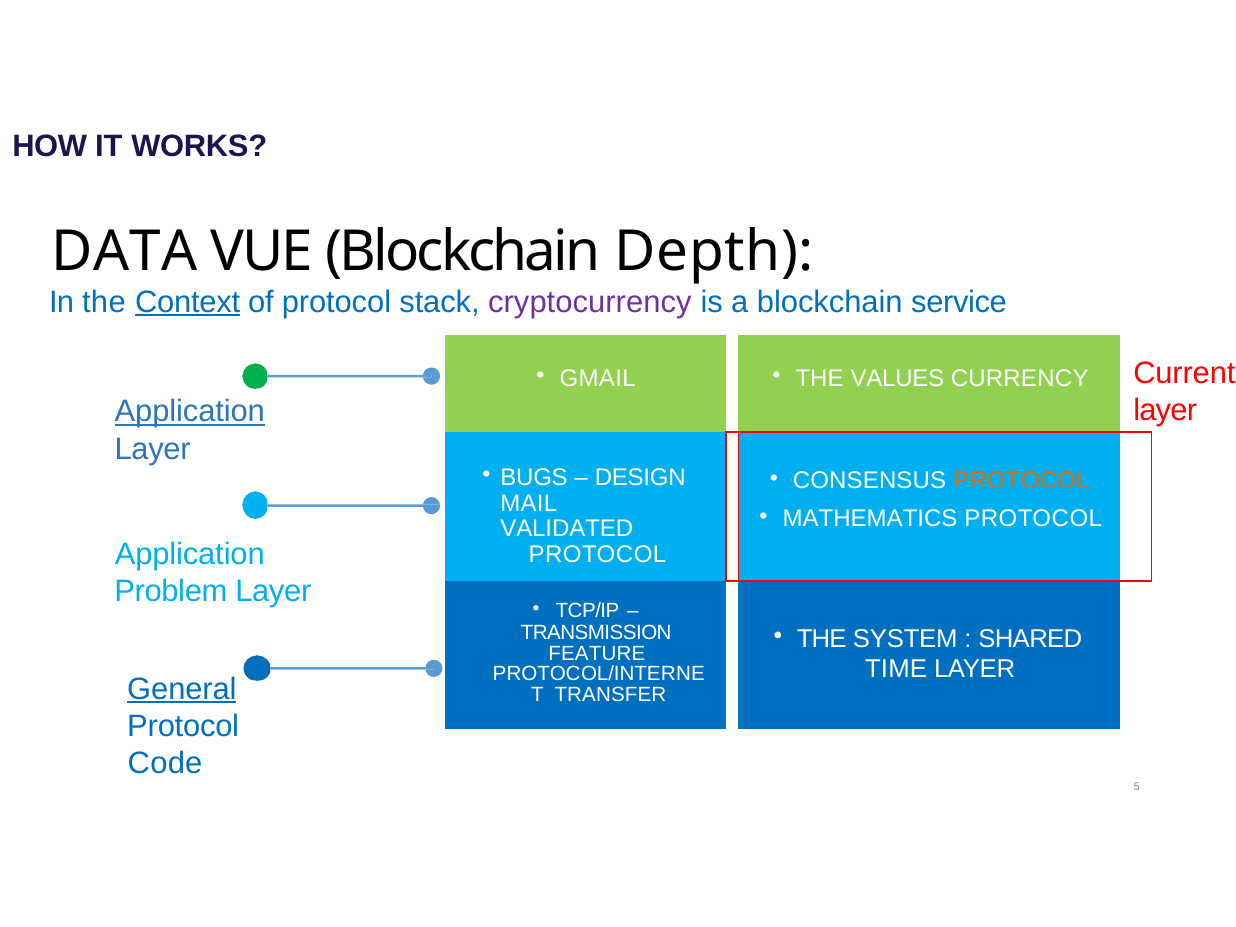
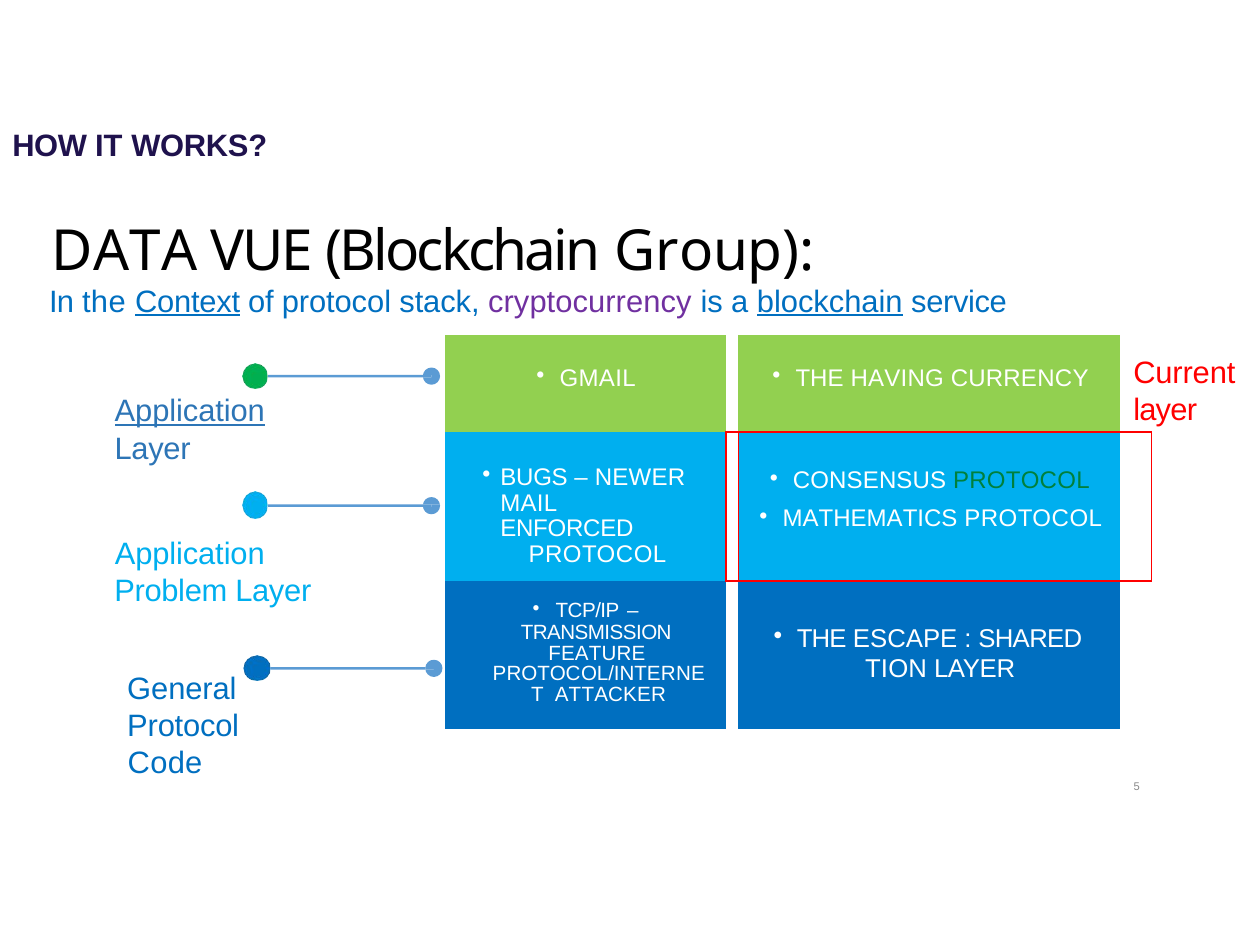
Depth: Depth -> Group
blockchain at (830, 302) underline: none -> present
VALUES: VALUES -> HAVING
DESIGN: DESIGN -> NEWER
PROTOCOL at (1021, 481) colour: orange -> green
VALIDATED: VALIDATED -> ENFORCED
SYSTEM: SYSTEM -> ESCAPE
TIME: TIME -> TION
General underline: present -> none
TRANSFER: TRANSFER -> ATTACKER
